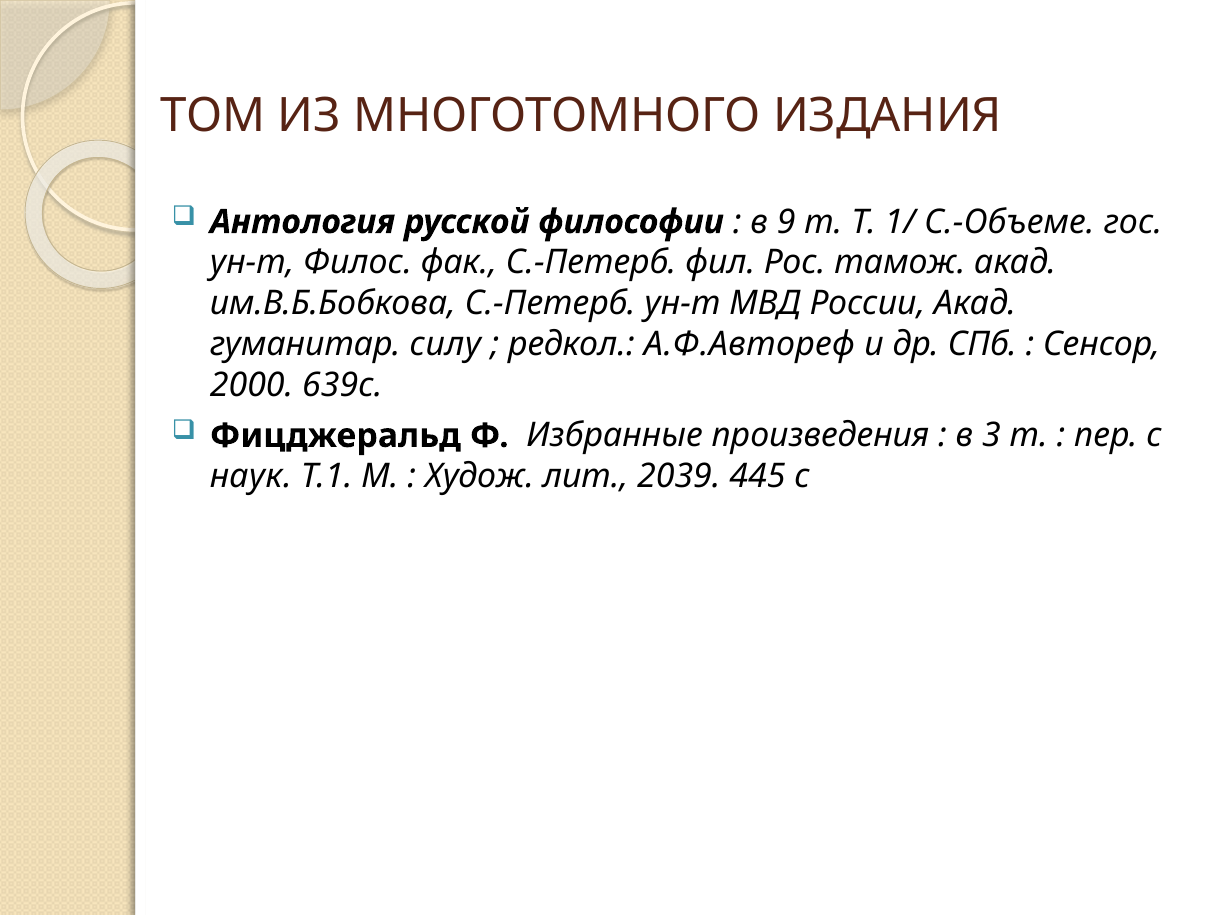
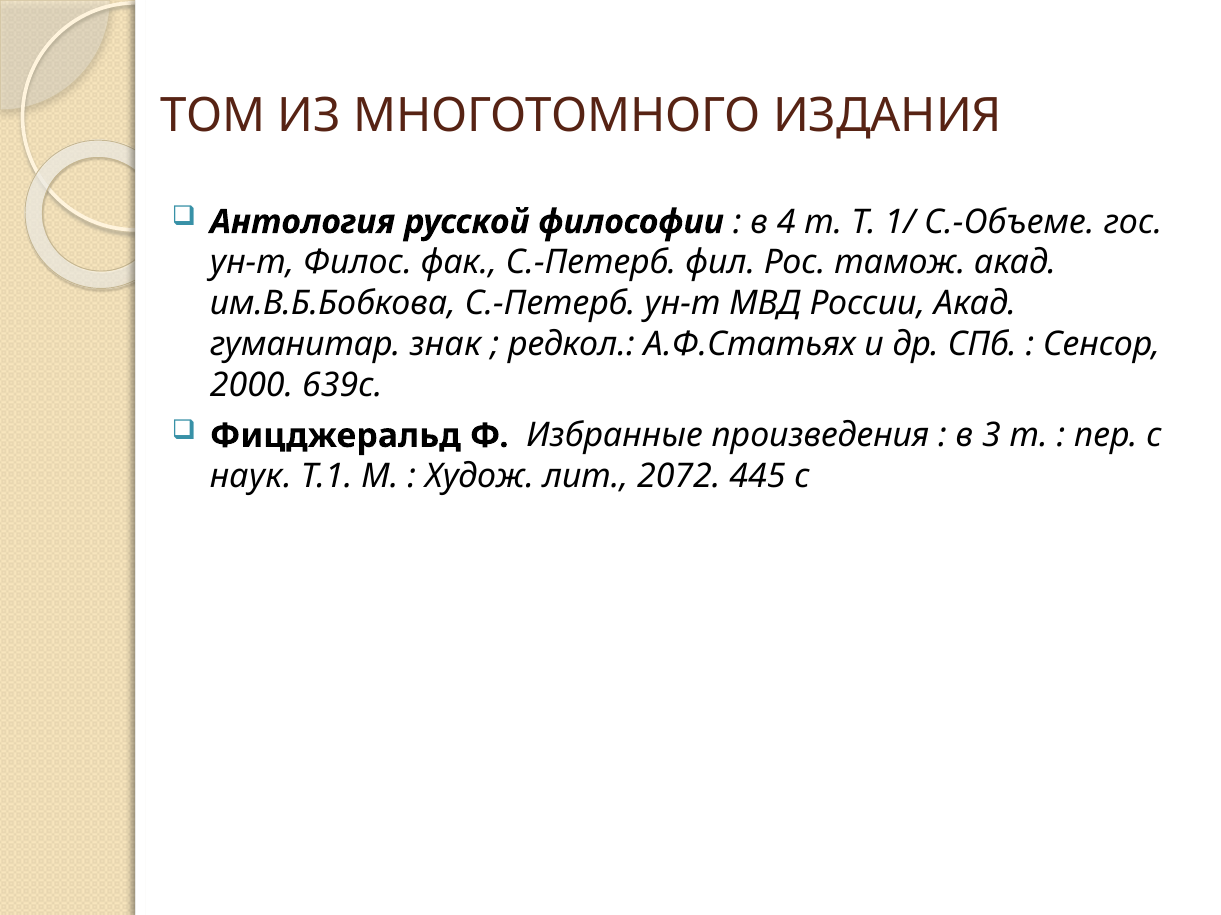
9: 9 -> 4
силу: силу -> знак
А.Ф.Автореф: А.Ф.Автореф -> А.Ф.Статьях
2039: 2039 -> 2072
